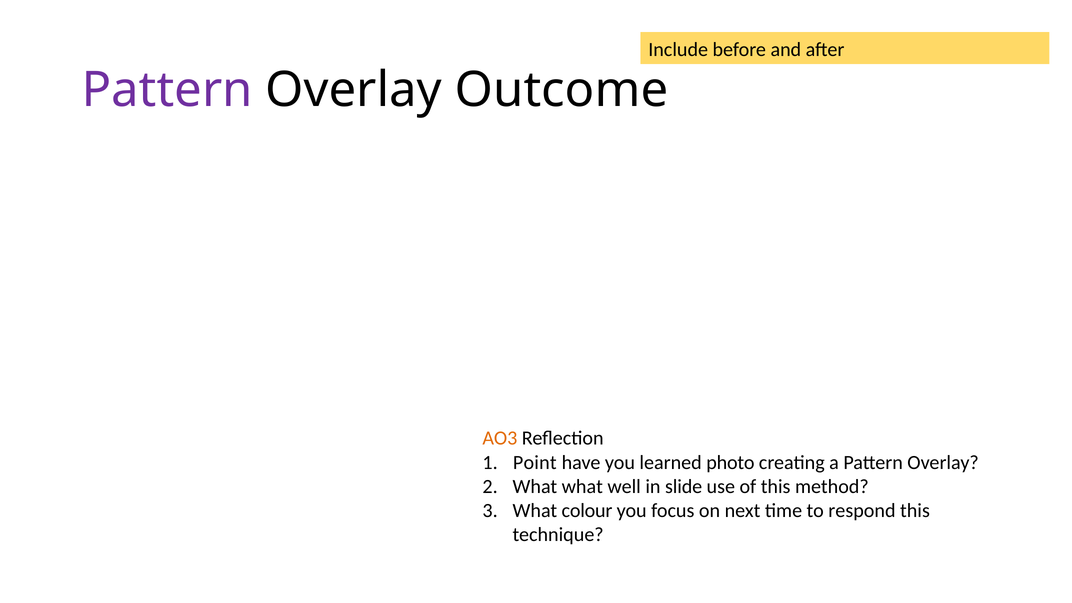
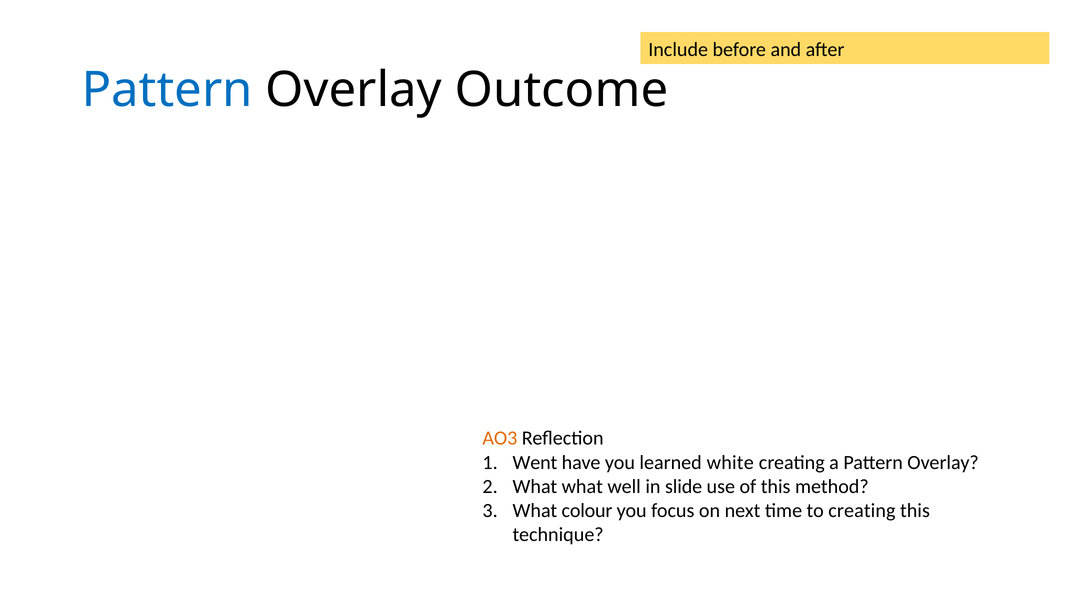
Pattern at (167, 90) colour: purple -> blue
Point: Point -> Went
photo: photo -> white
to respond: respond -> creating
